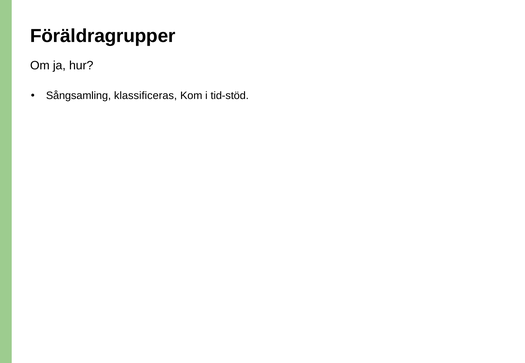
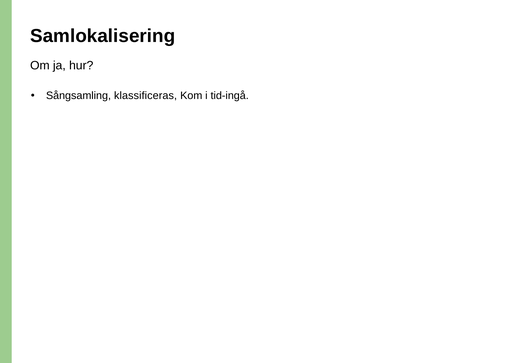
Föräldragrupper: Föräldragrupper -> Samlokalisering
tid-stöd: tid-stöd -> tid-ingå
